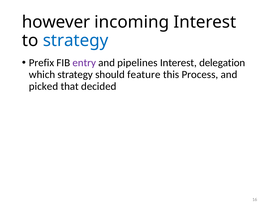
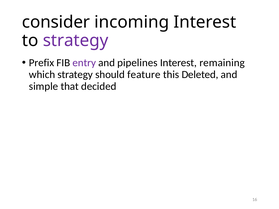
however: however -> consider
strategy at (76, 40) colour: blue -> purple
delegation: delegation -> remaining
Process: Process -> Deleted
picked: picked -> simple
